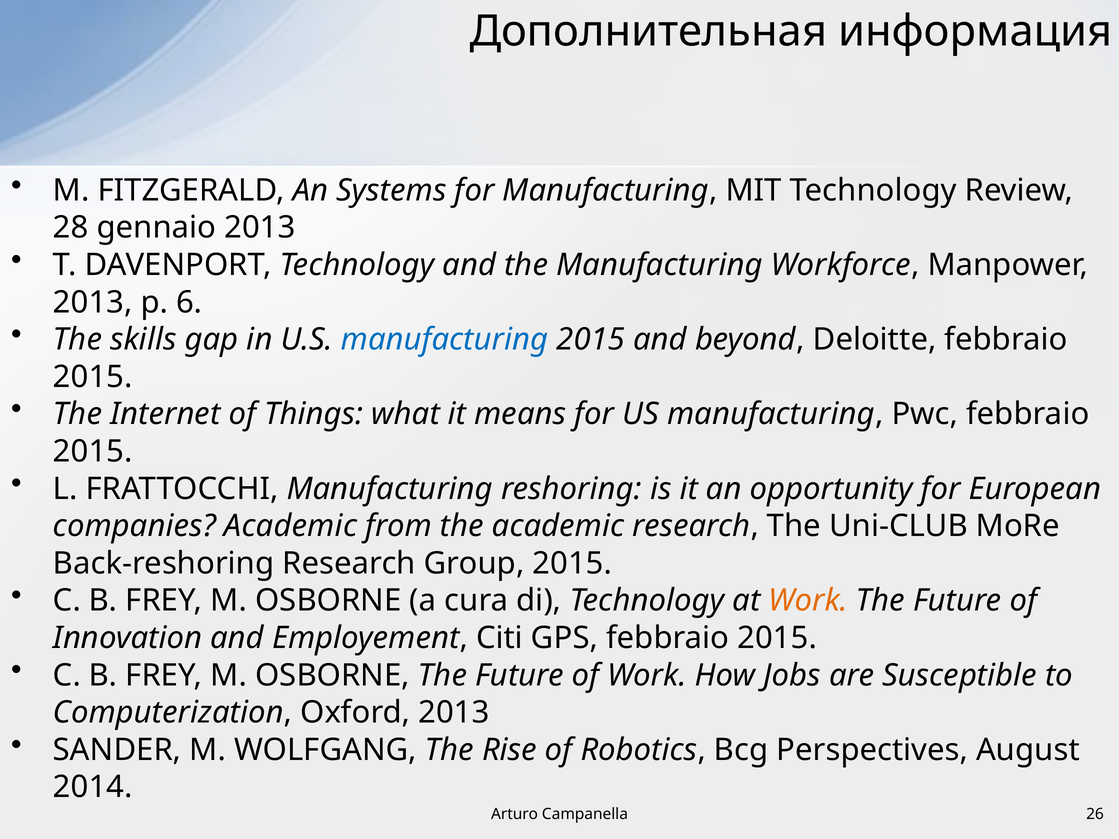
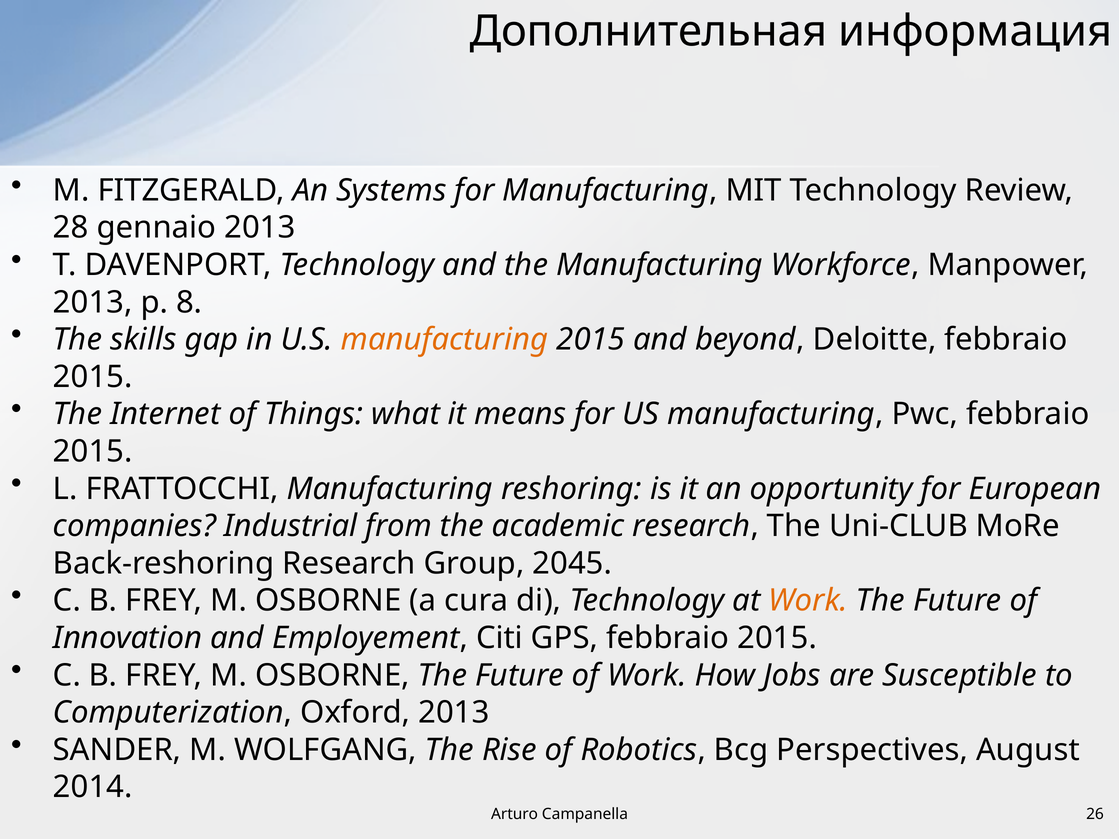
6: 6 -> 8
manufacturing at (445, 340) colour: blue -> orange
companies Academic: Academic -> Industrial
Group 2015: 2015 -> 2045
